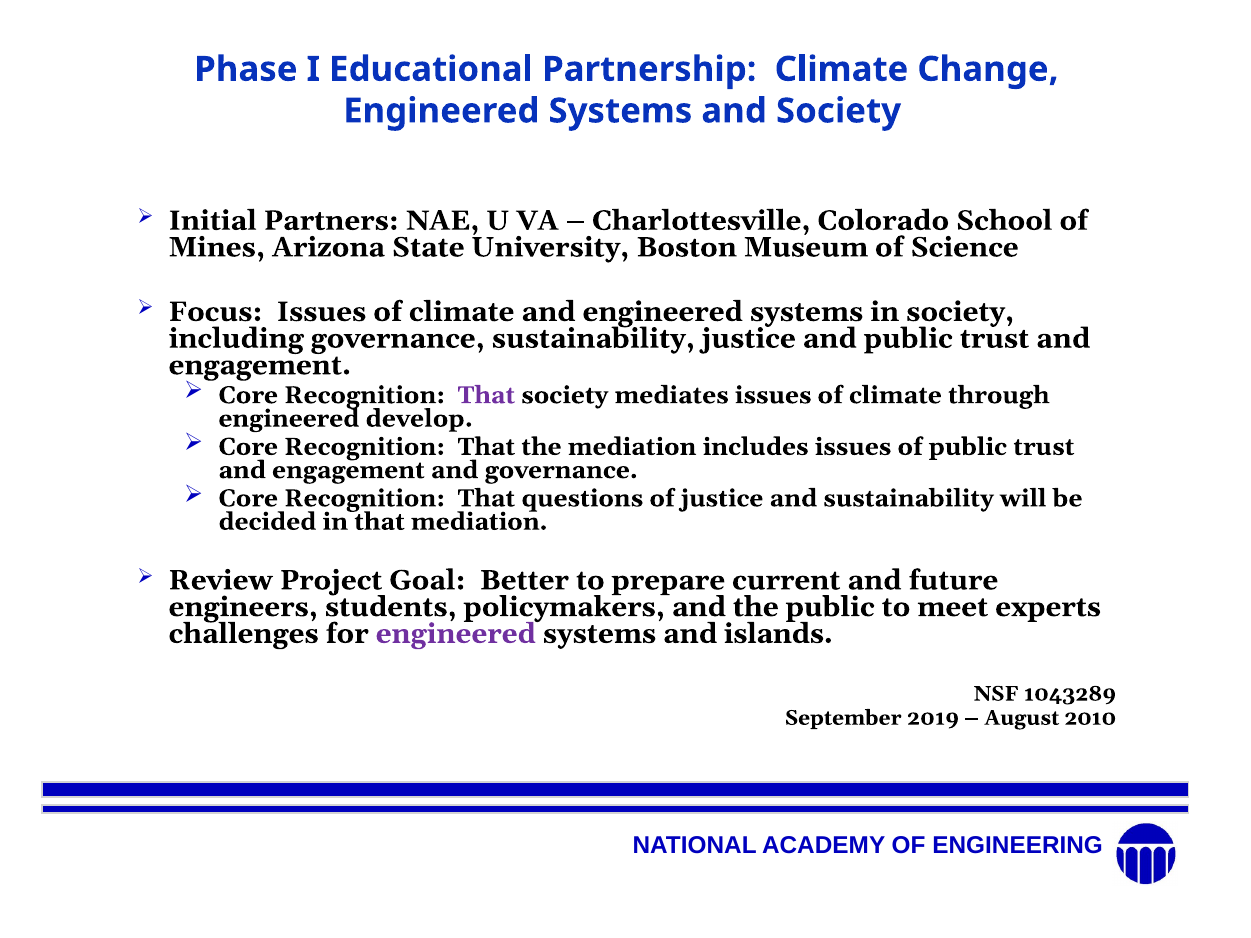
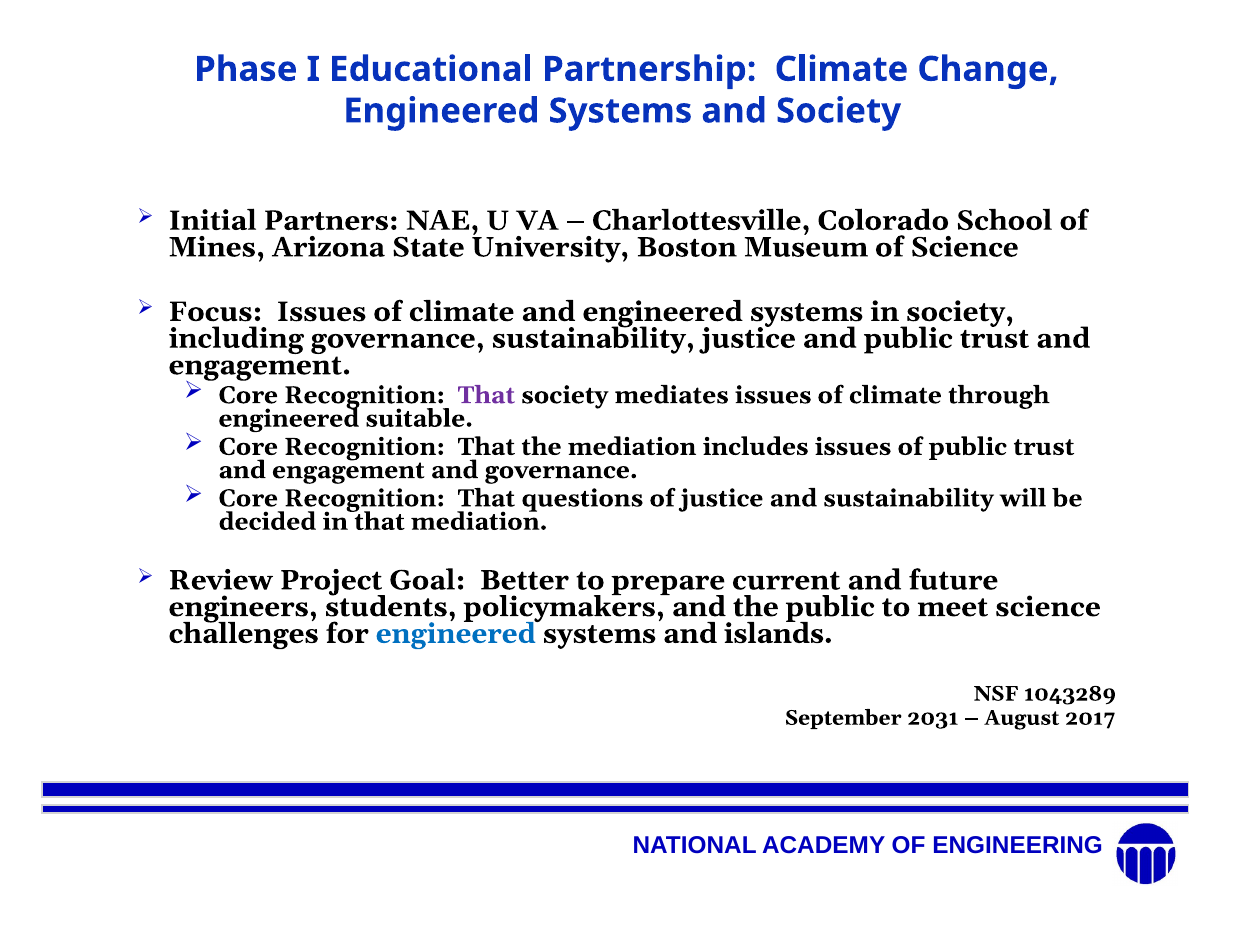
develop: develop -> suitable
meet experts: experts -> science
engineered at (456, 634) colour: purple -> blue
2019: 2019 -> 2031
2010: 2010 -> 2017
